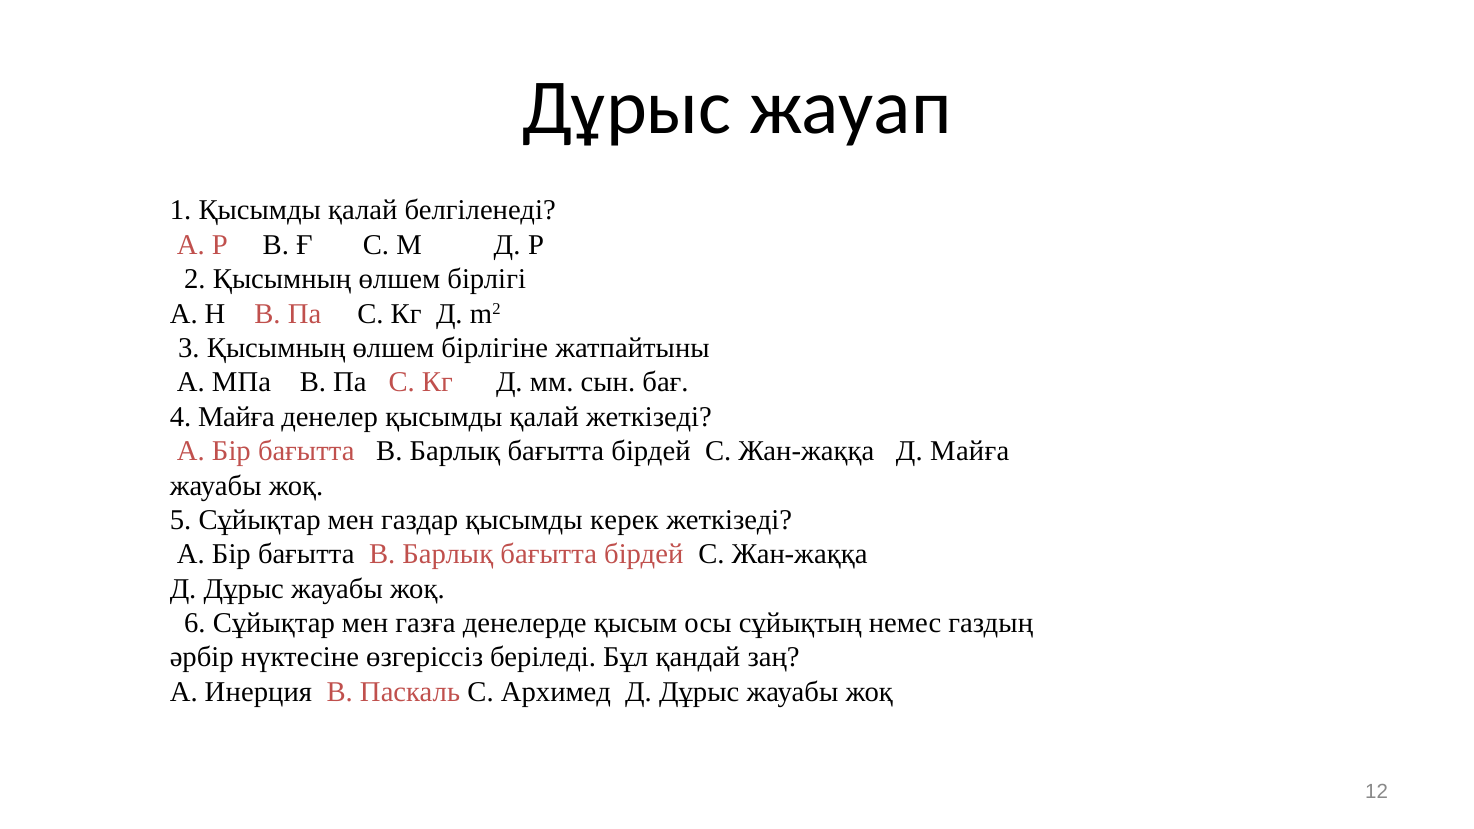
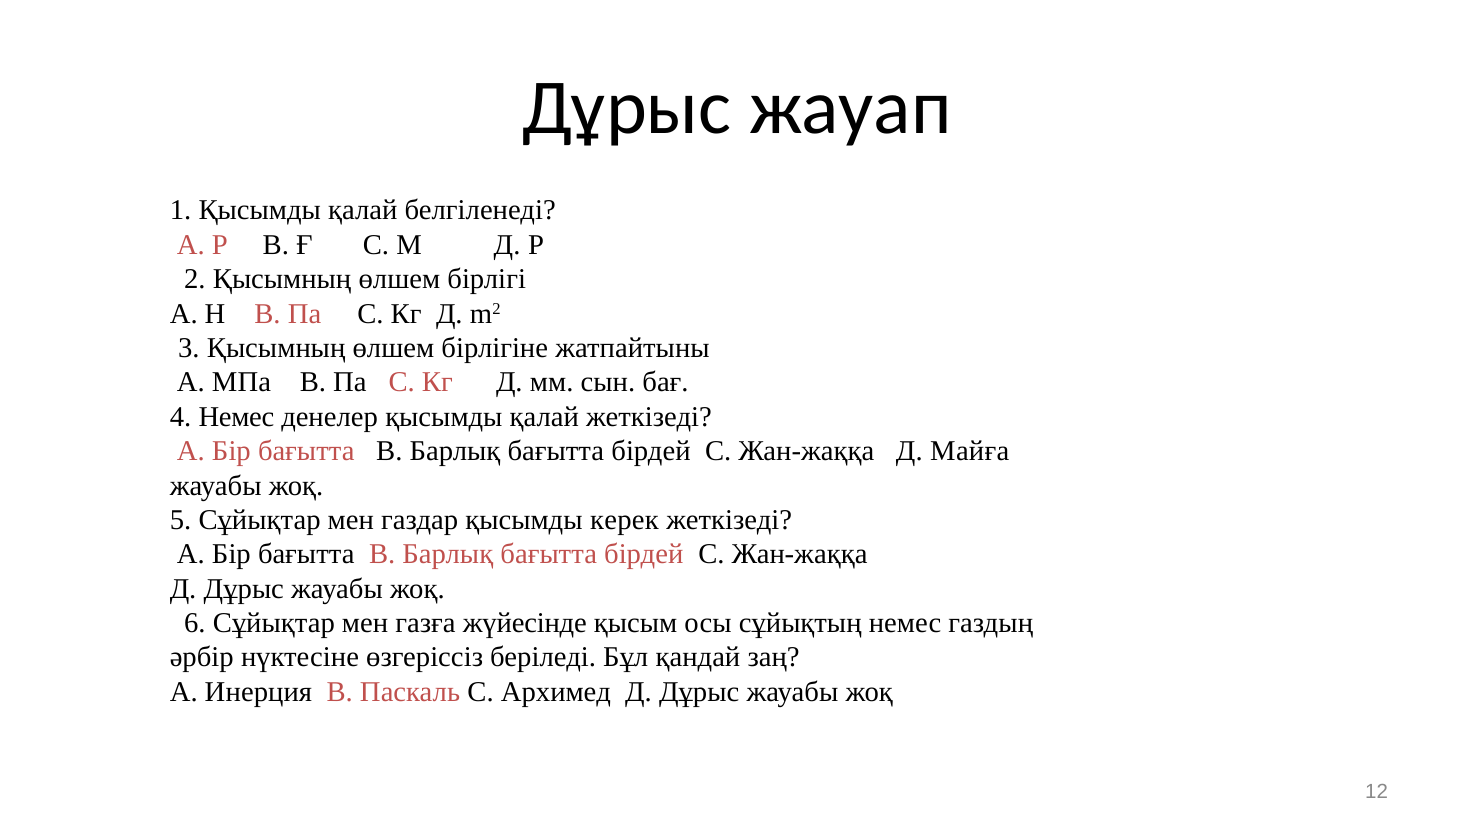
4 Майға: Майға -> Немес
денелерде: денелерде -> жүйесінде
